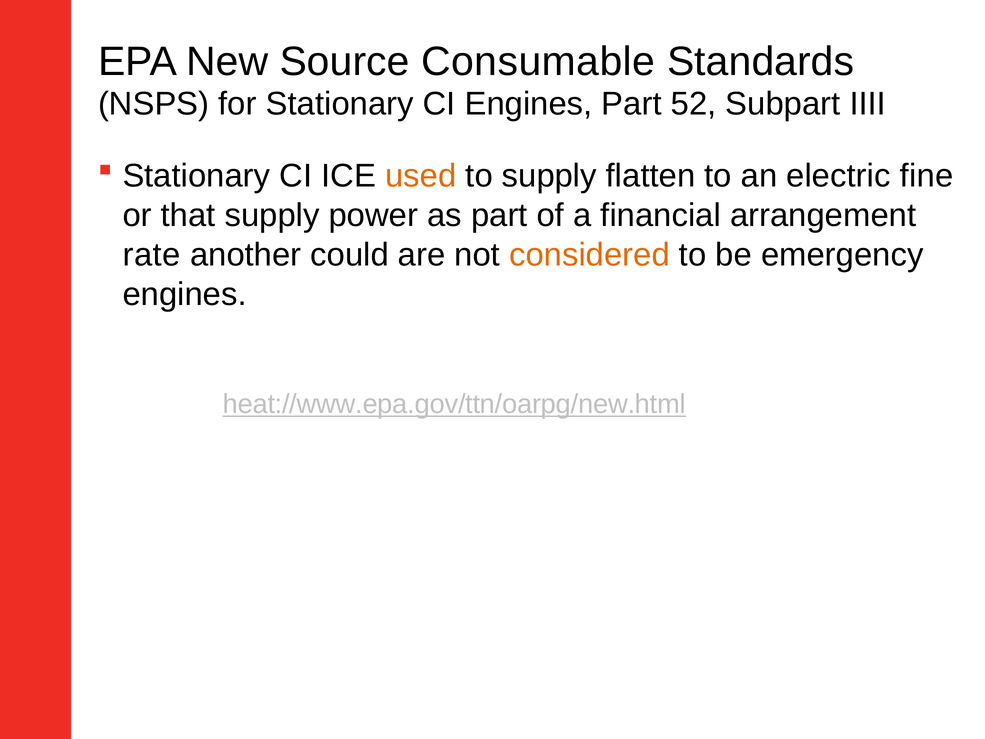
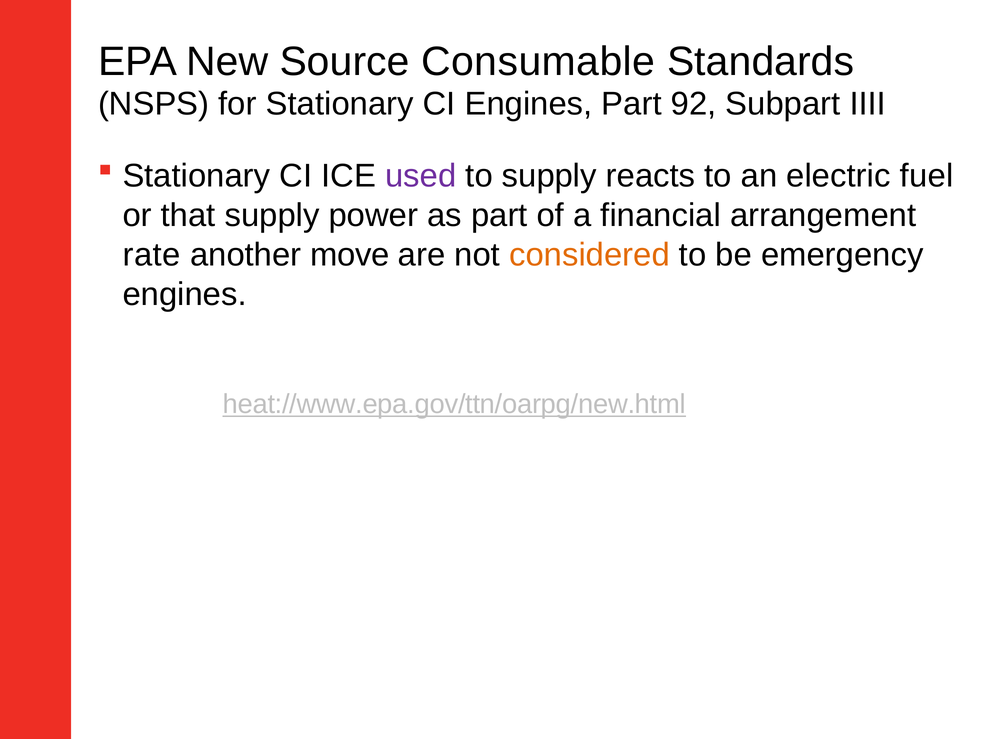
52: 52 -> 92
used colour: orange -> purple
flatten: flatten -> reacts
fine: fine -> fuel
could: could -> move
